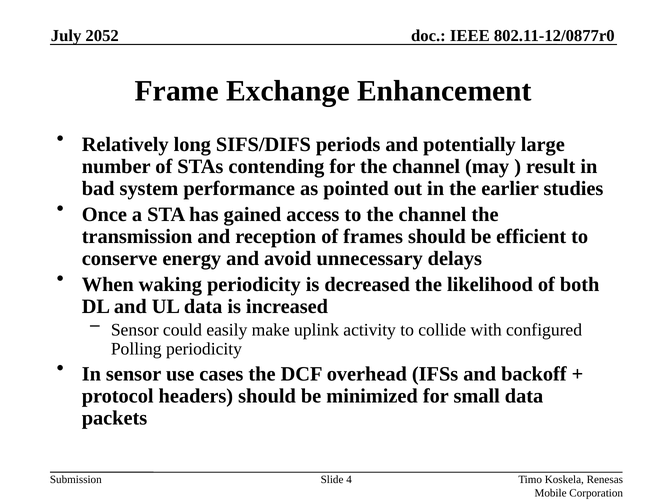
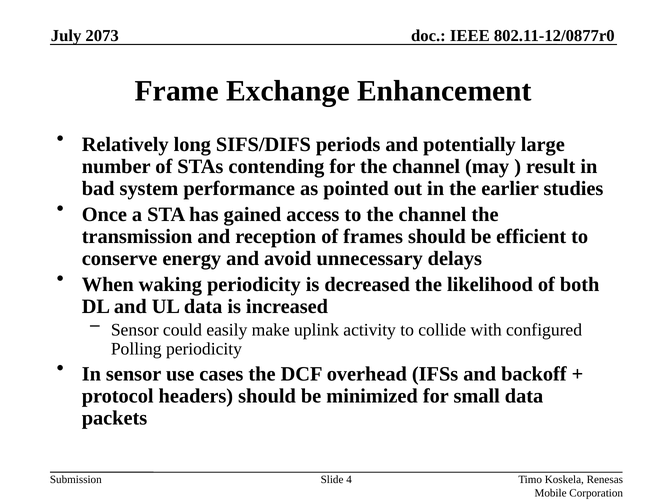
2052: 2052 -> 2073
